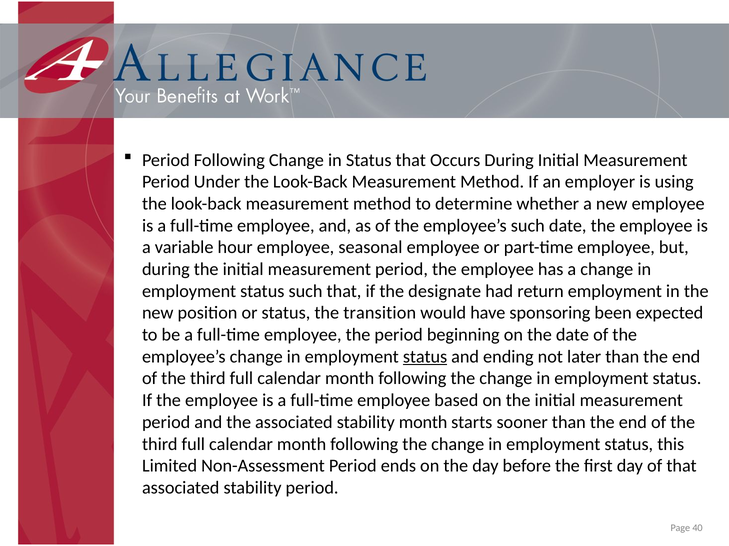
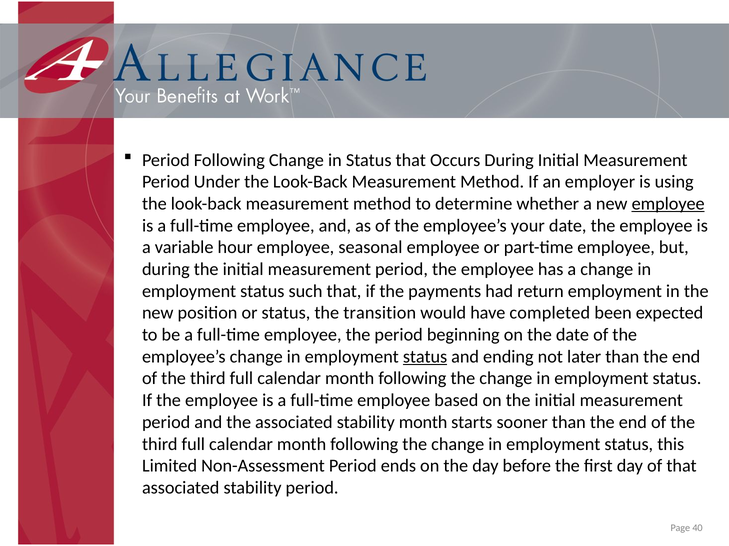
employee at (668, 204) underline: none -> present
employee’s such: such -> your
designate: designate -> payments
sponsoring: sponsoring -> completed
